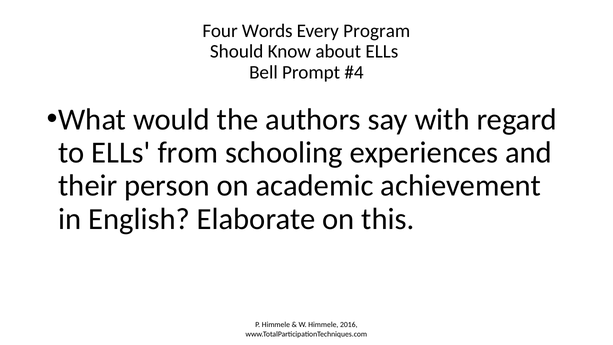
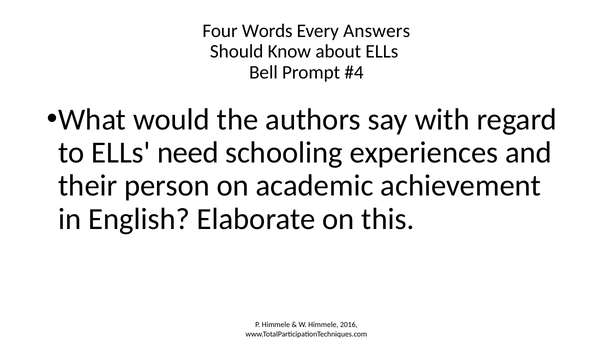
Program: Program -> Answers
from: from -> need
